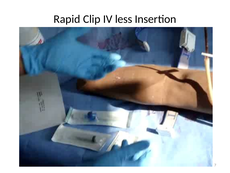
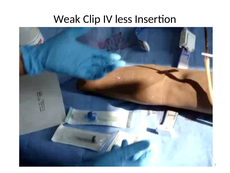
Rapid: Rapid -> Weak
